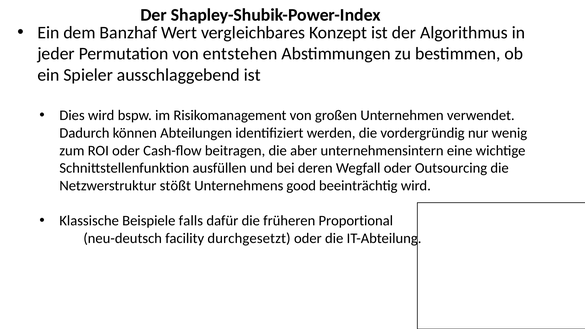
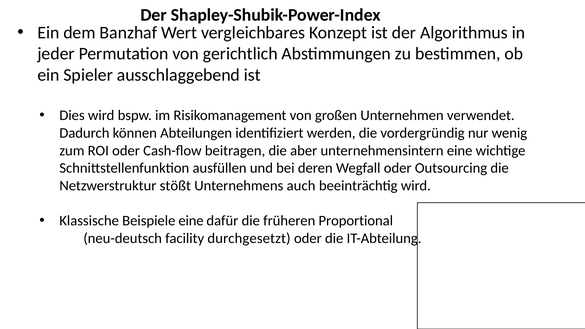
entstehen: entstehen -> gerichtlich
good: good -> auch
Beispiele falls: falls -> eine
